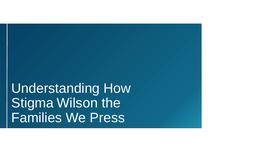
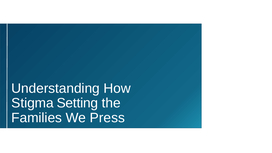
Wilson: Wilson -> Setting
